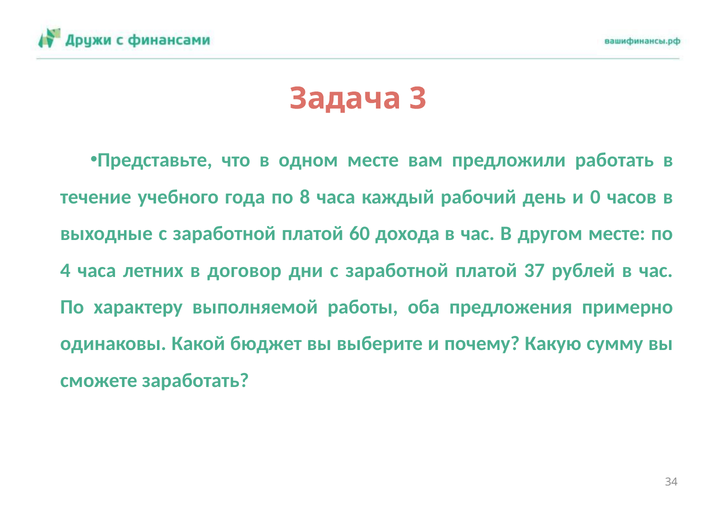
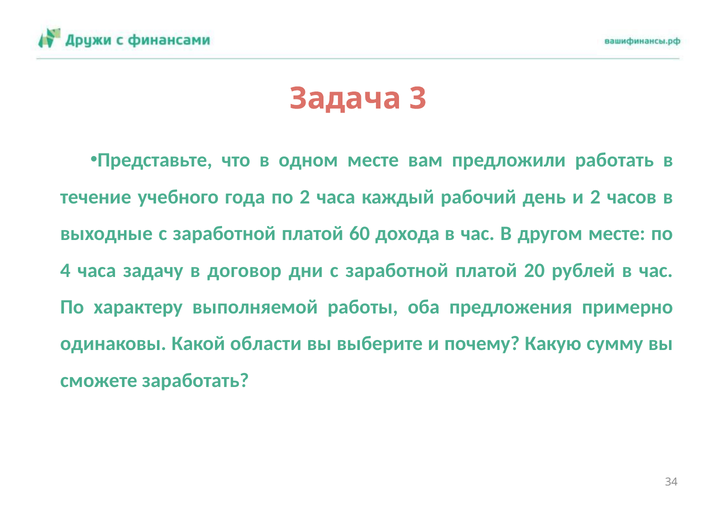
по 8: 8 -> 2
и 0: 0 -> 2
летних: летних -> задачу
37: 37 -> 20
бюджет: бюджет -> области
